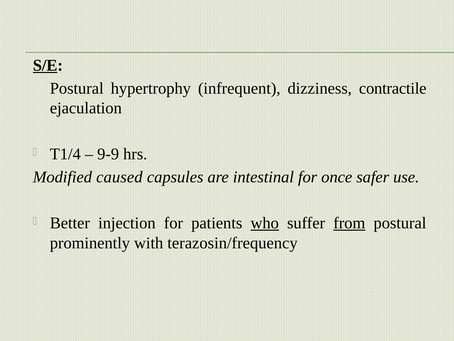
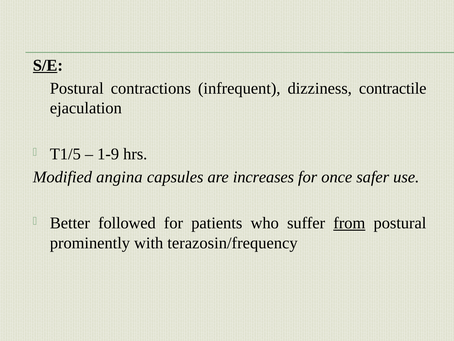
hypertrophy: hypertrophy -> contractions
T1/4: T1/4 -> T1/5
9-9: 9-9 -> 1-9
caused: caused -> angina
intestinal: intestinal -> increases
injection: injection -> followed
who underline: present -> none
